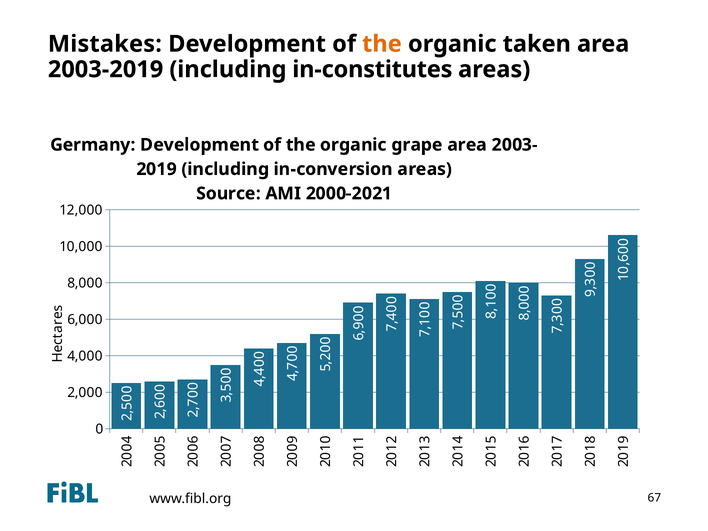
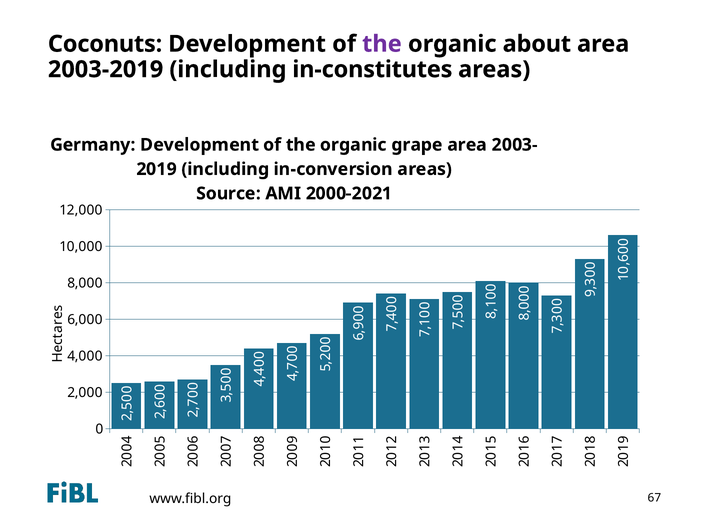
Mistakes: Mistakes -> Coconuts
the at (382, 44) colour: orange -> purple
taken: taken -> about
